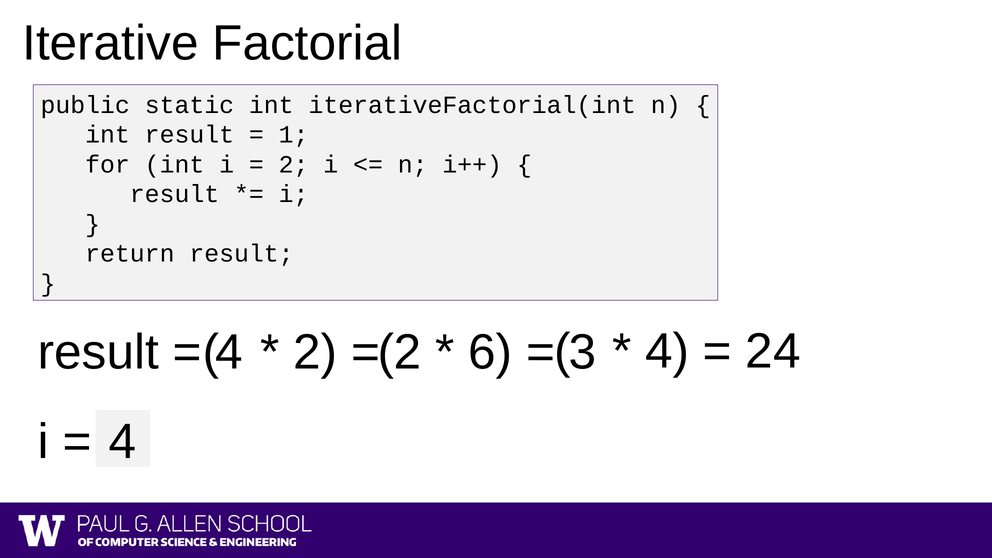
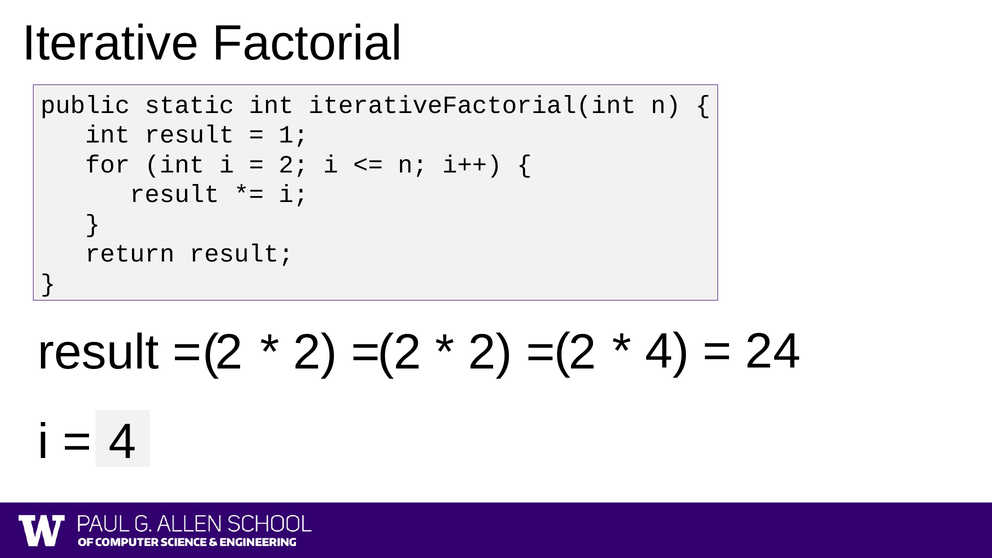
4 at (229, 353): 4 -> 2
6 at (490, 353): 6 -> 2
3 at (583, 353): 3 -> 2
